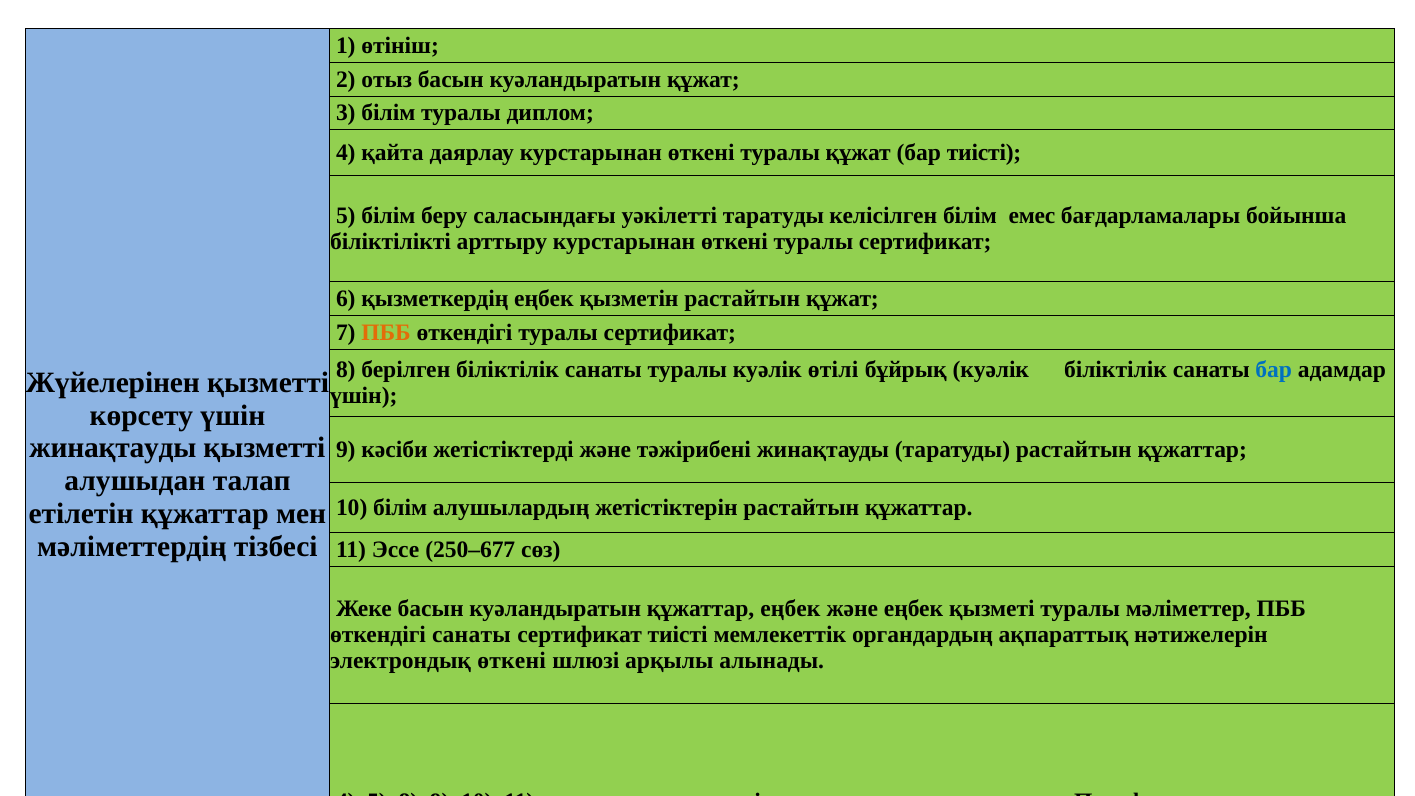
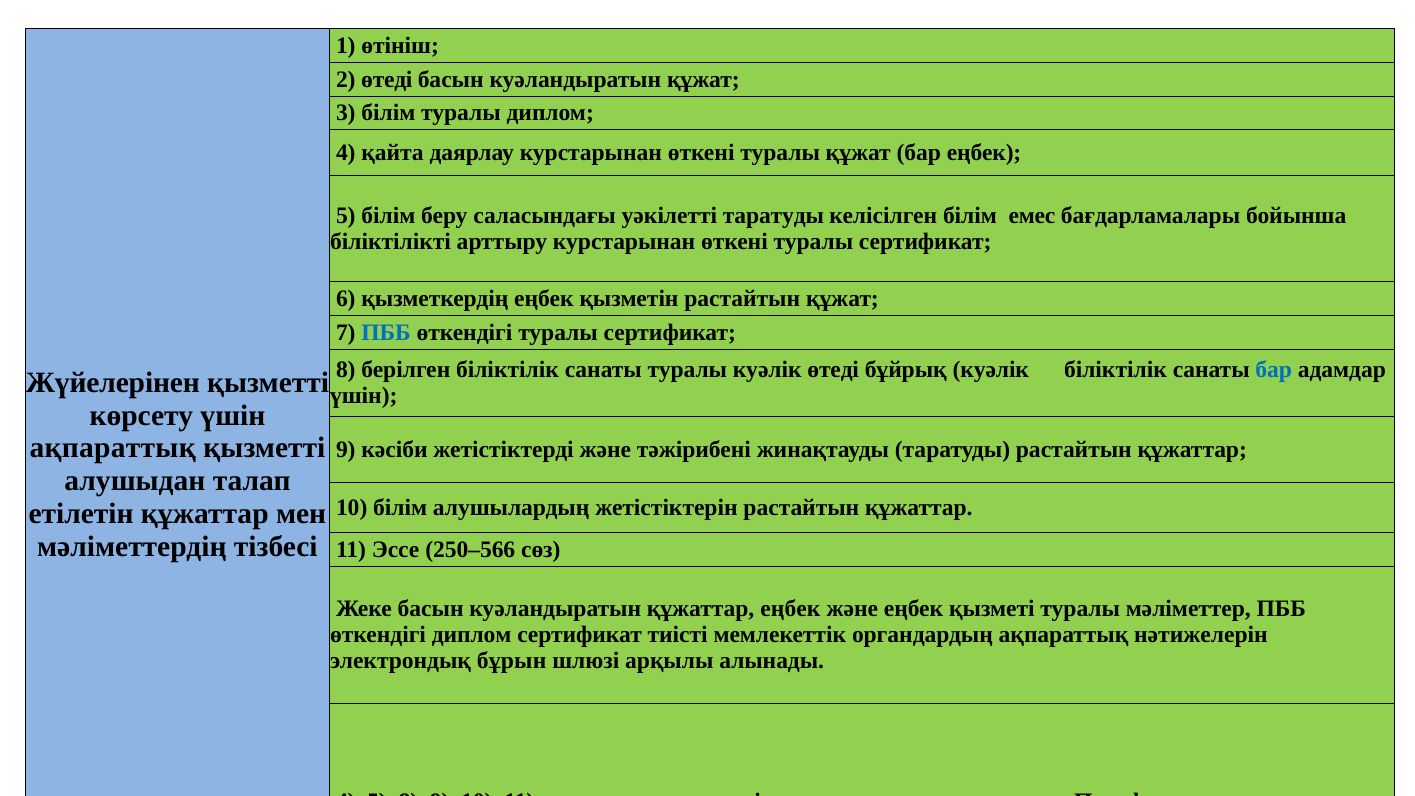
2 отыз: отыз -> өтеді
бар тиісті: тиісті -> еңбек
ПББ at (386, 332) colour: orange -> blue
куәлік өтілі: өтілі -> өтеді
жинақтауды at (113, 448): жинақтауды -> ақпараттық
250–677: 250–677 -> 250–566
өткендігі санаты: санаты -> диплом
электрондық өткені: өткені -> бұрын
